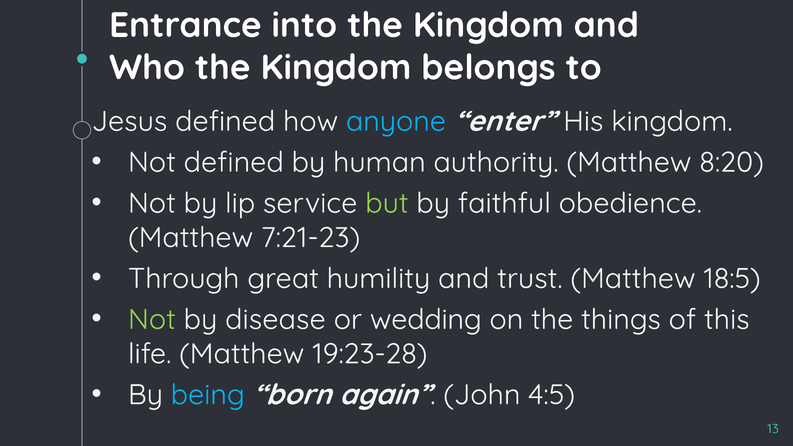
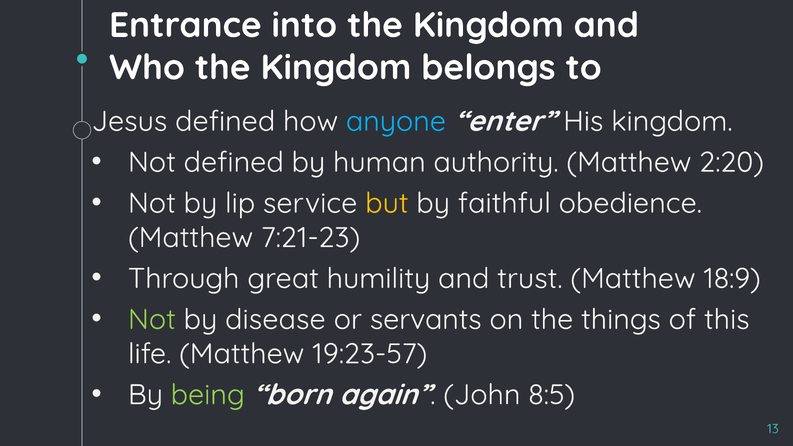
8:20: 8:20 -> 2:20
but colour: light green -> yellow
18:5: 18:5 -> 18:9
wedding: wedding -> servants
19:23-28: 19:23-28 -> 19:23-57
being colour: light blue -> light green
4:5: 4:5 -> 8:5
